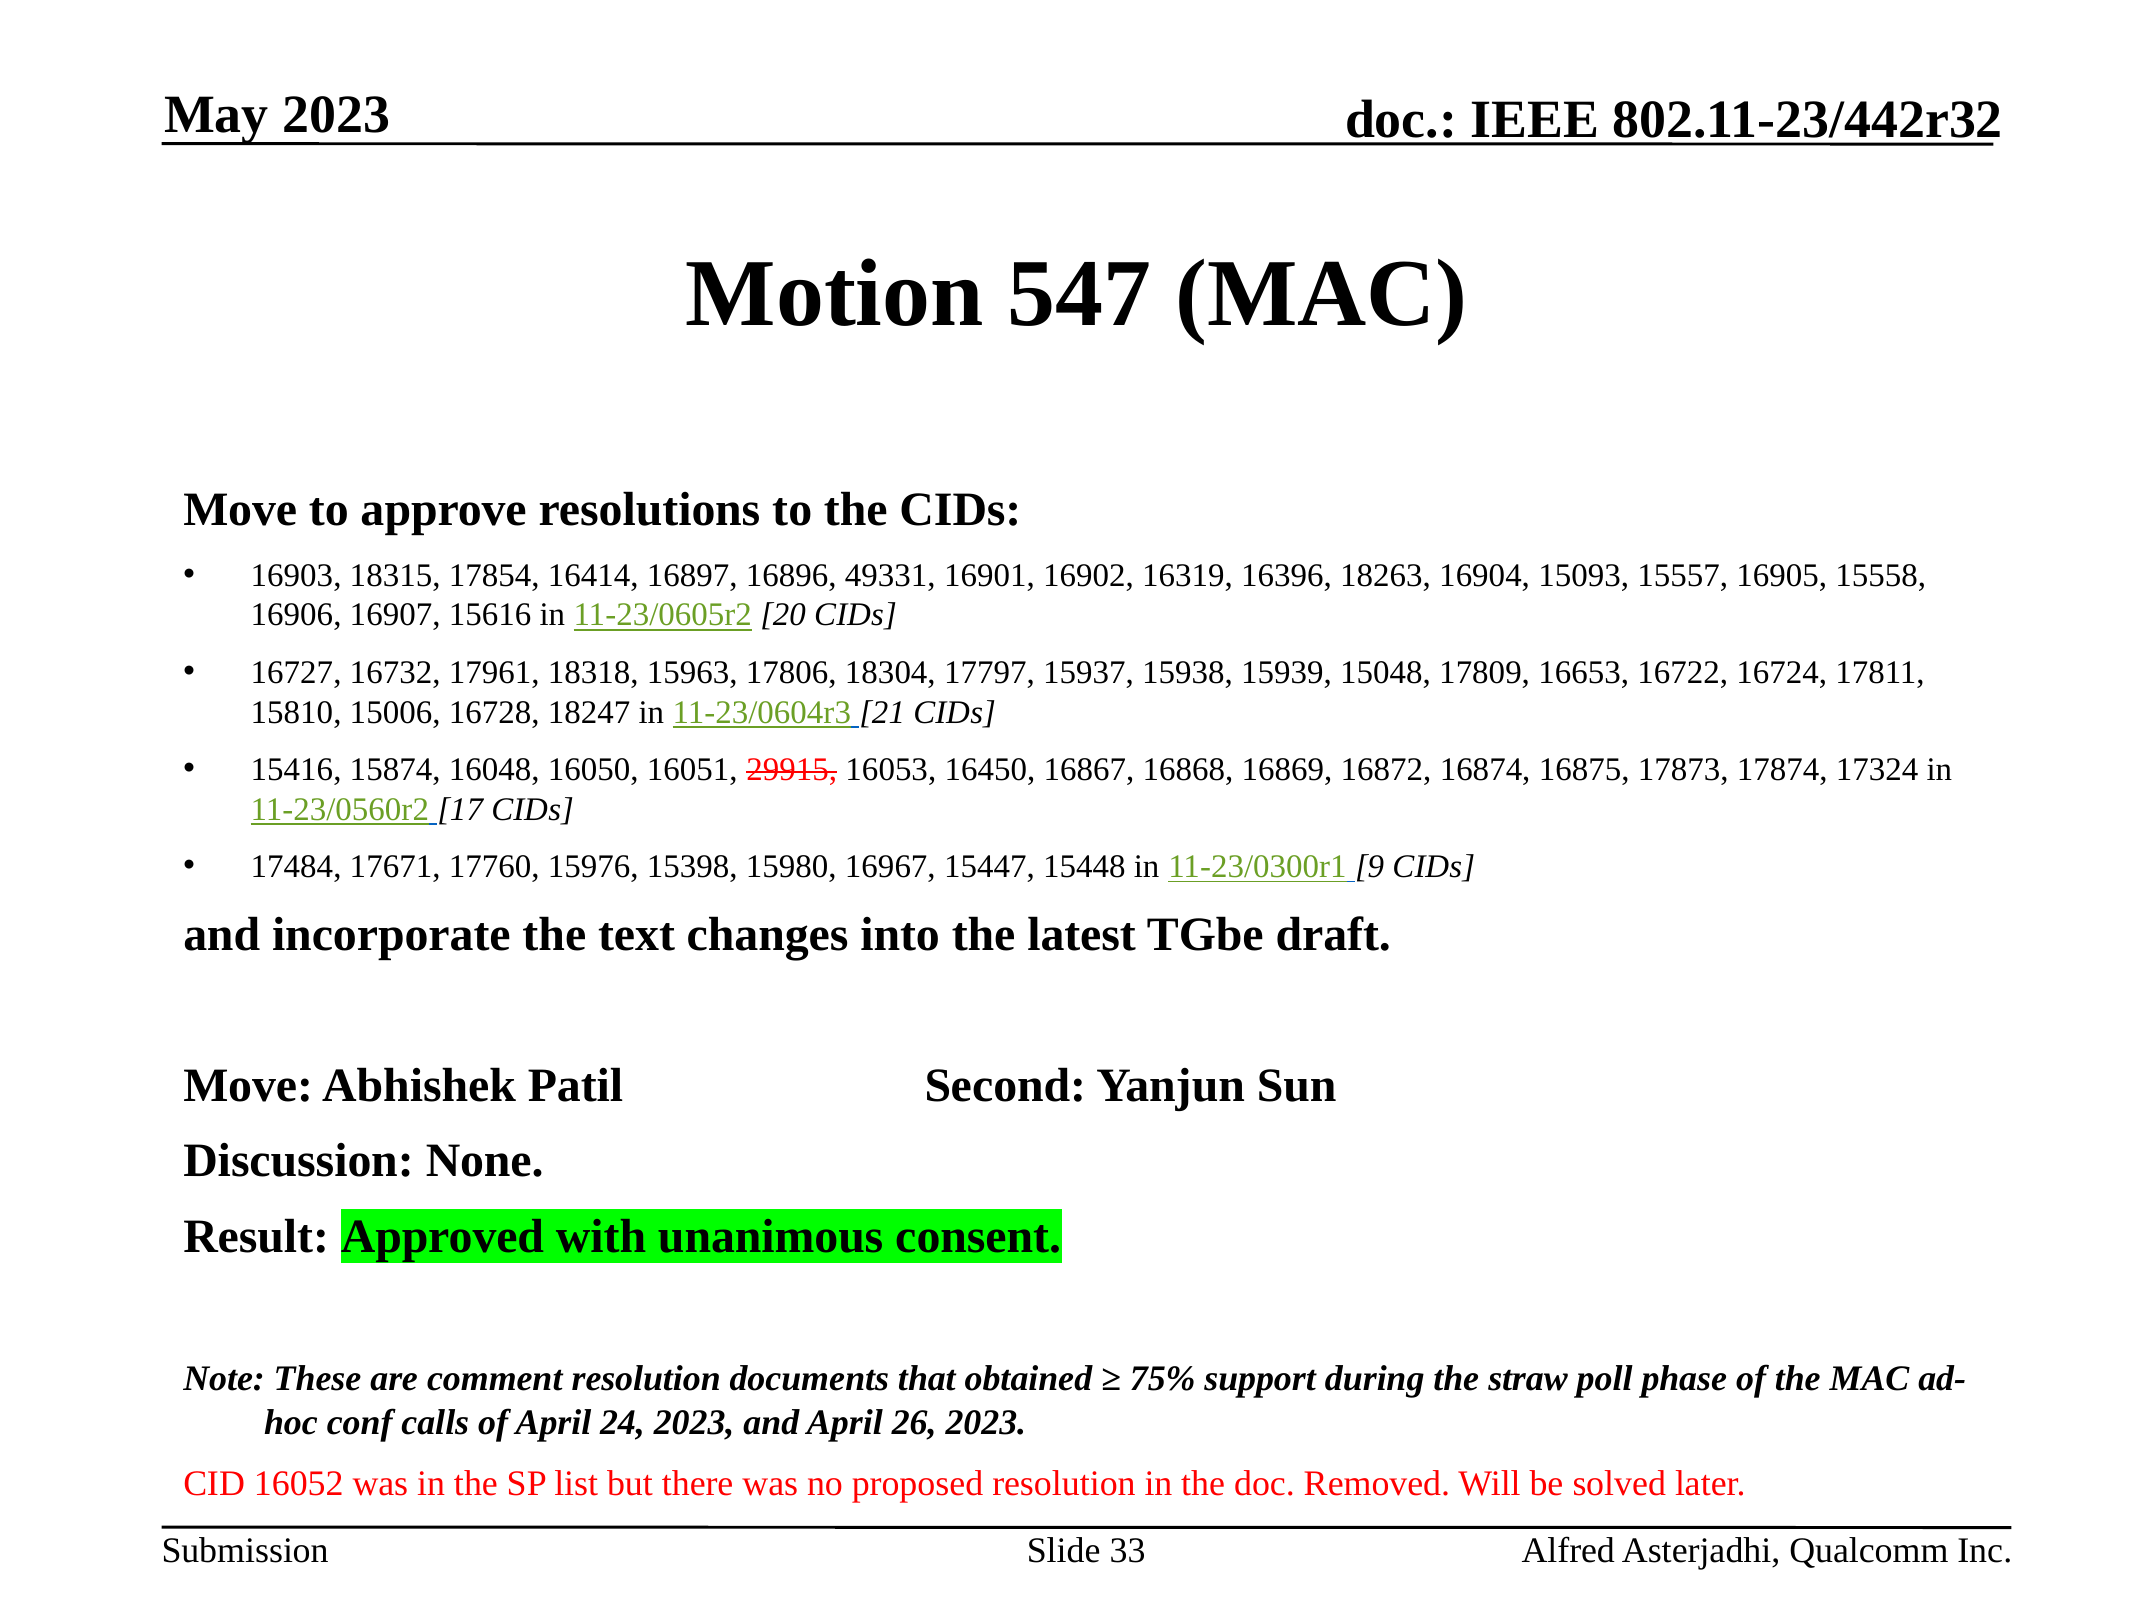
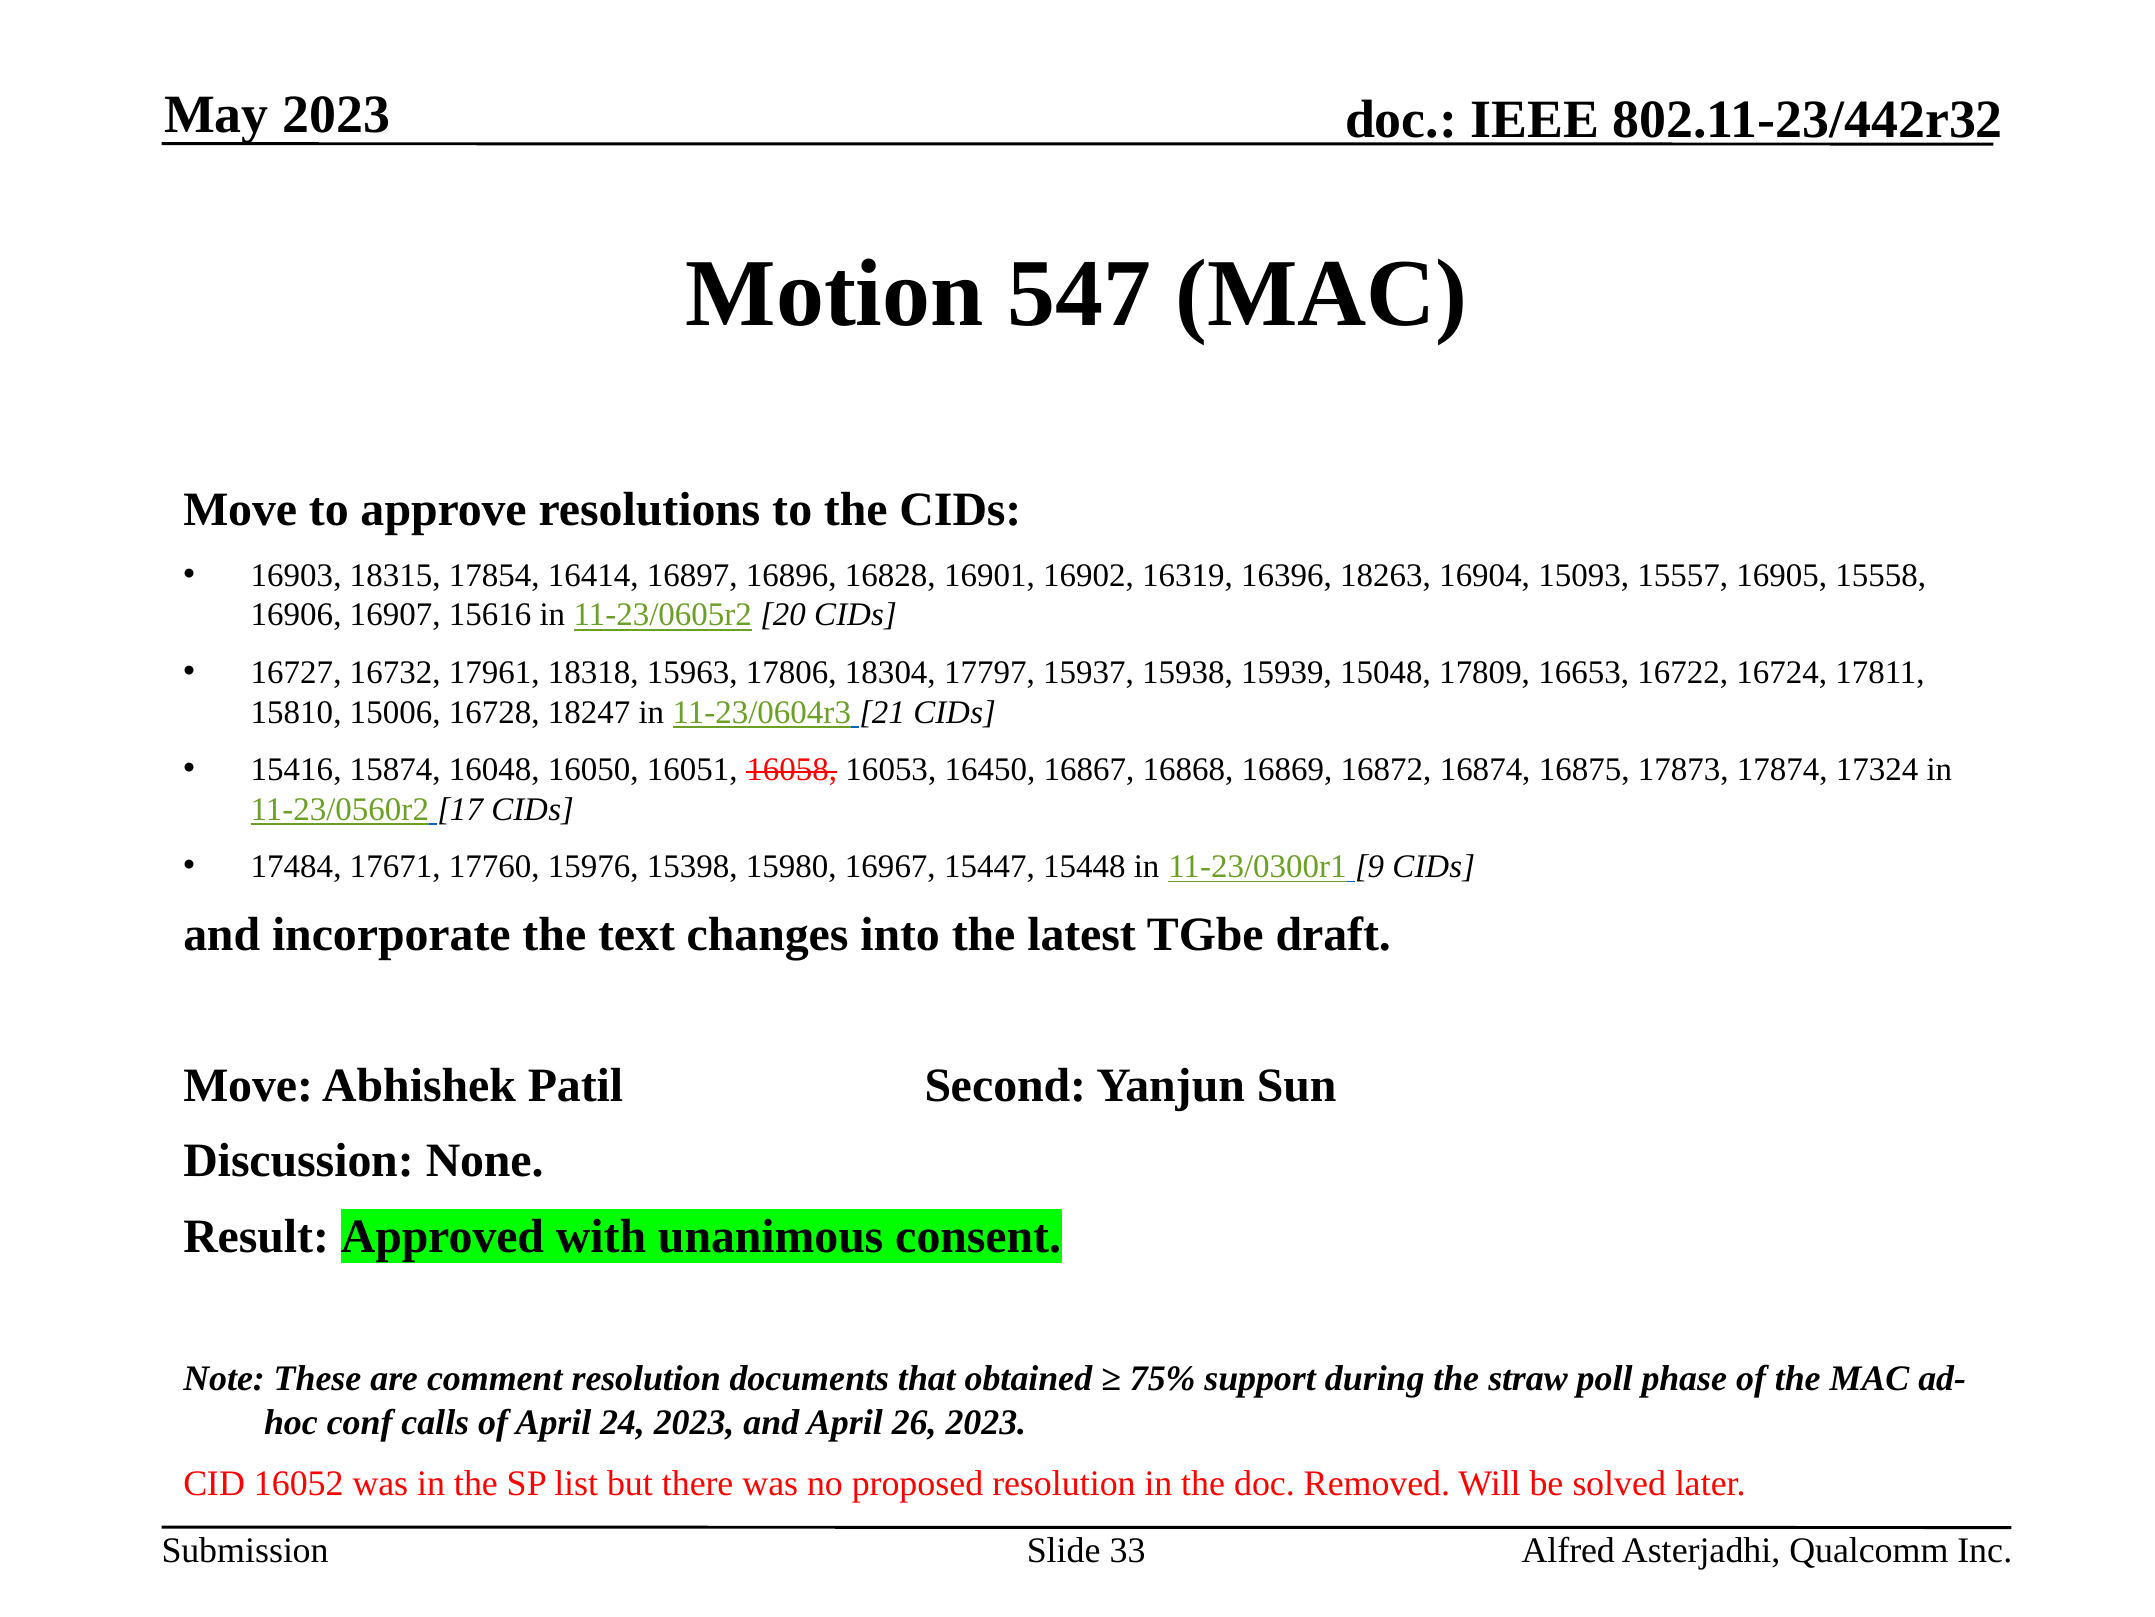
49331: 49331 -> 16828
29915: 29915 -> 16058
